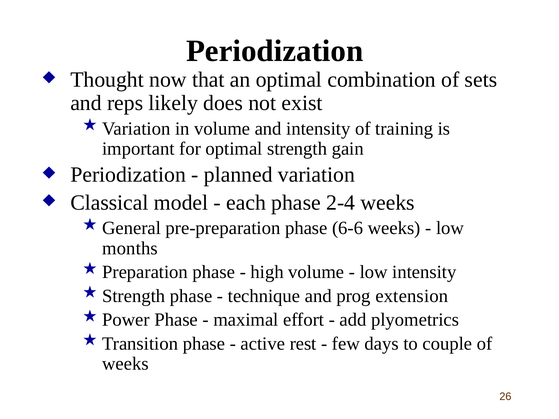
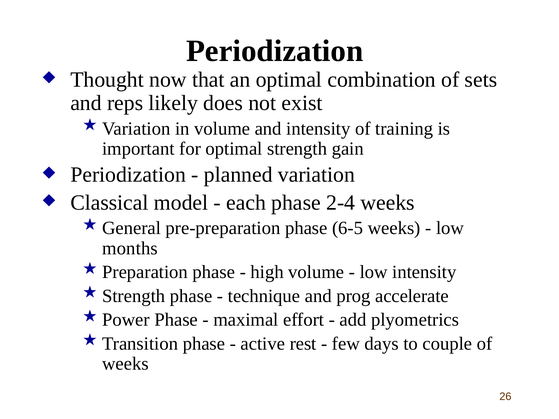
6-6: 6-6 -> 6-5
extension: extension -> accelerate
